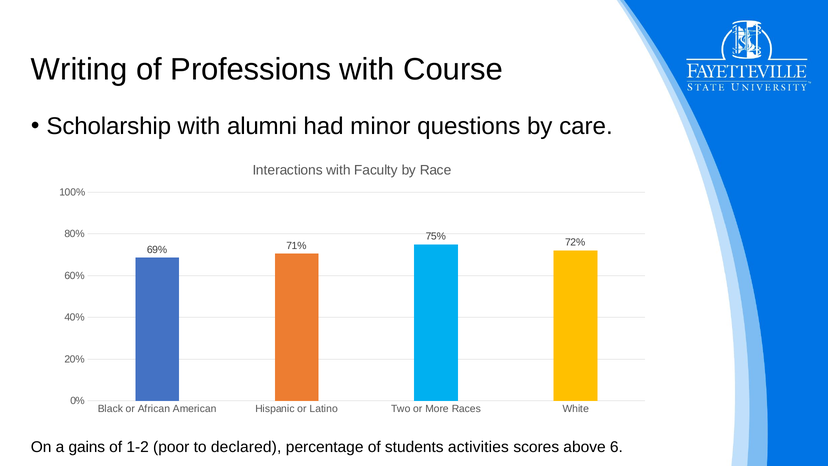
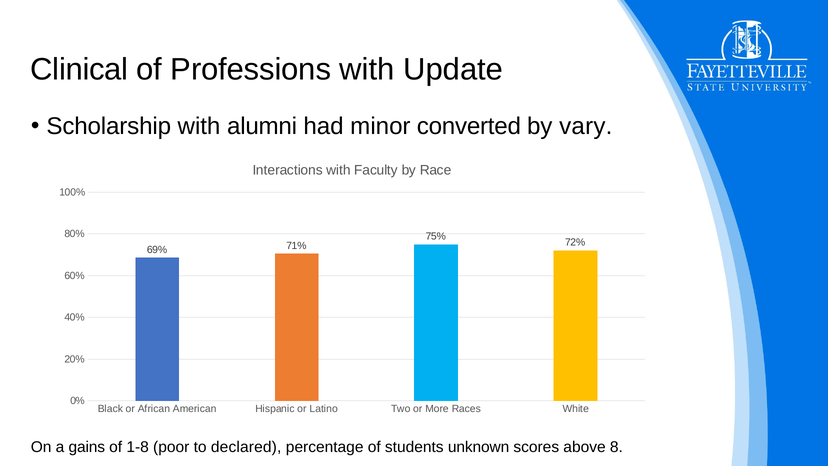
Writing: Writing -> Clinical
Course: Course -> Update
questions: questions -> converted
care: care -> vary
1-2: 1-2 -> 1-8
activities: activities -> unknown
6: 6 -> 8
